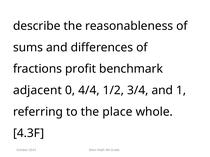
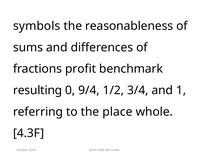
describe: describe -> symbols
adjacent: adjacent -> resulting
4/4: 4/4 -> 9/4
